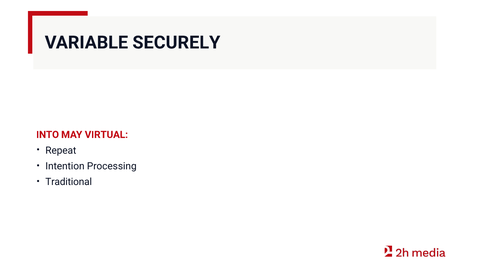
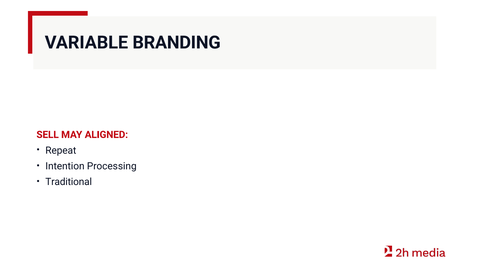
SECURELY: SECURELY -> BRANDING
INTO: INTO -> SELL
VIRTUAL: VIRTUAL -> ALIGNED
